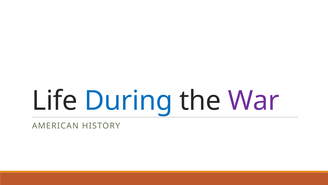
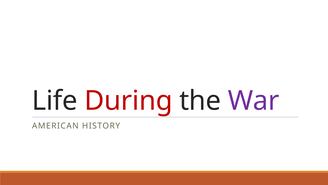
During colour: blue -> red
